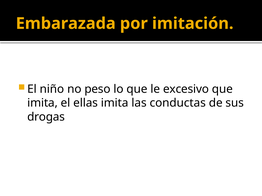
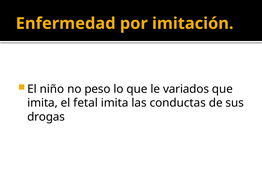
Embarazada: Embarazada -> Enfermedad
excesivo: excesivo -> variados
ellas: ellas -> fetal
